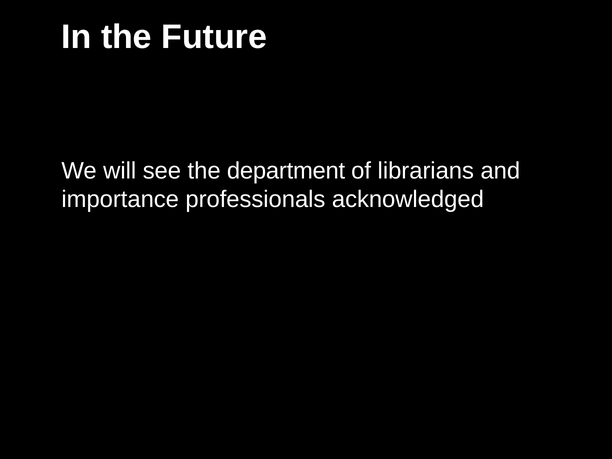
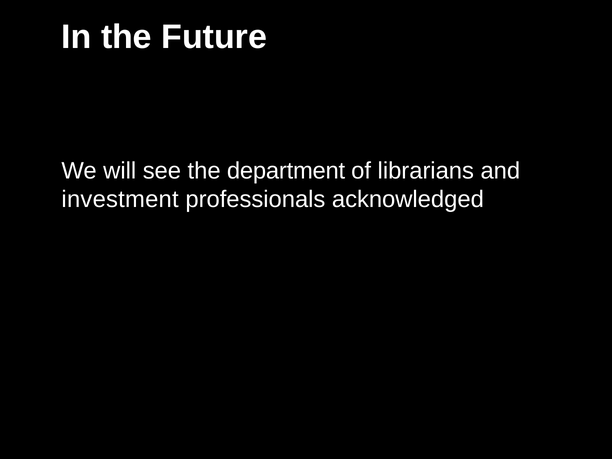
importance: importance -> investment
